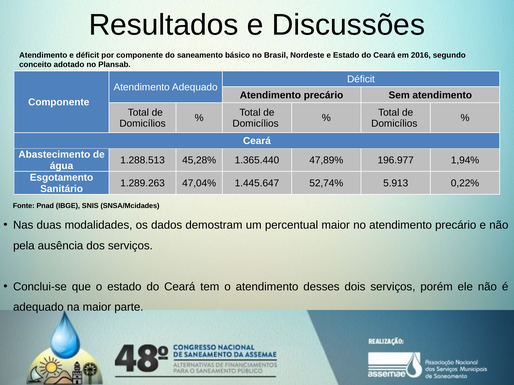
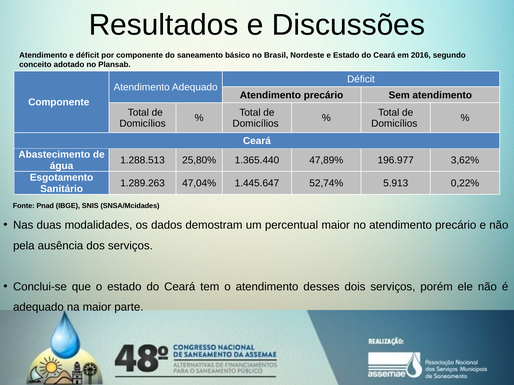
45,28%: 45,28% -> 25,80%
1,94%: 1,94% -> 3,62%
